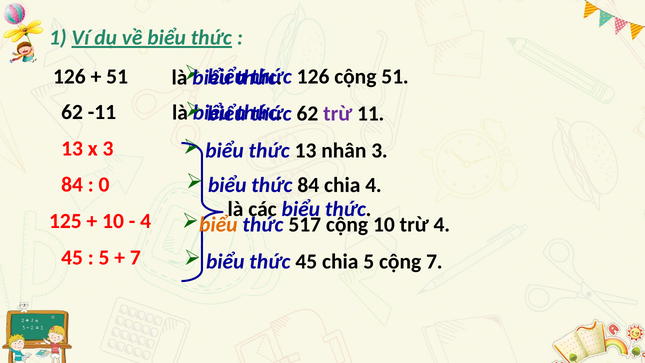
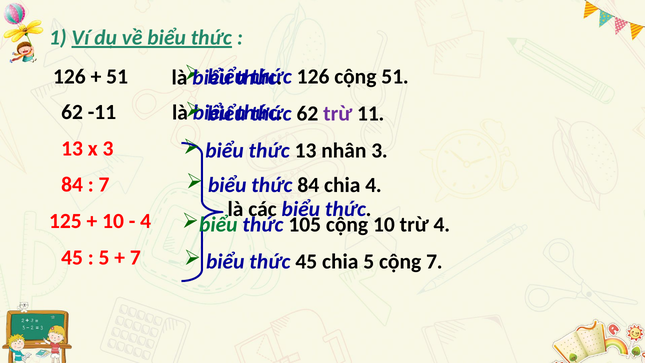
0 at (104, 185): 0 -> 7
biểu at (218, 224) colour: orange -> green
517: 517 -> 105
